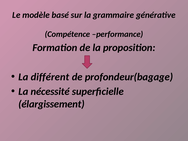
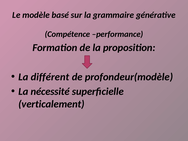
profondeur(bagage: profondeur(bagage -> profondeur(modèle
élargissement: élargissement -> verticalement
